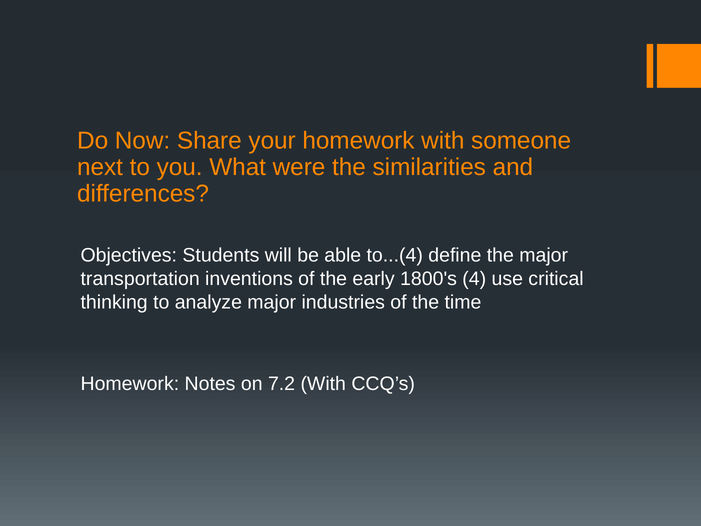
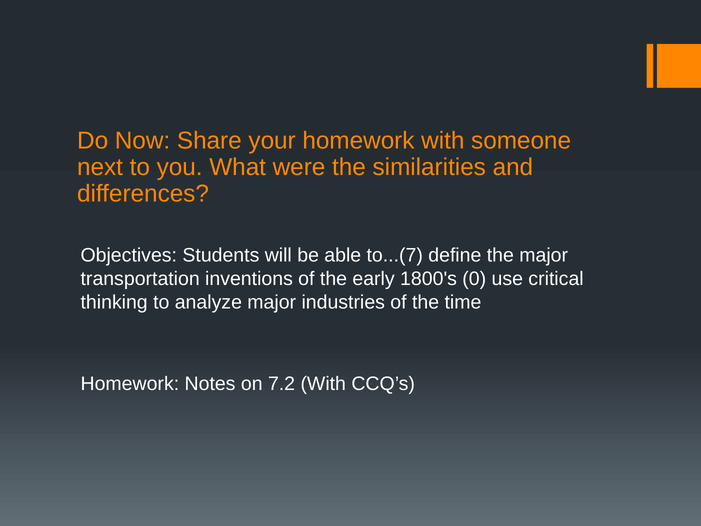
to...(4: to...(4 -> to...(7
4: 4 -> 0
